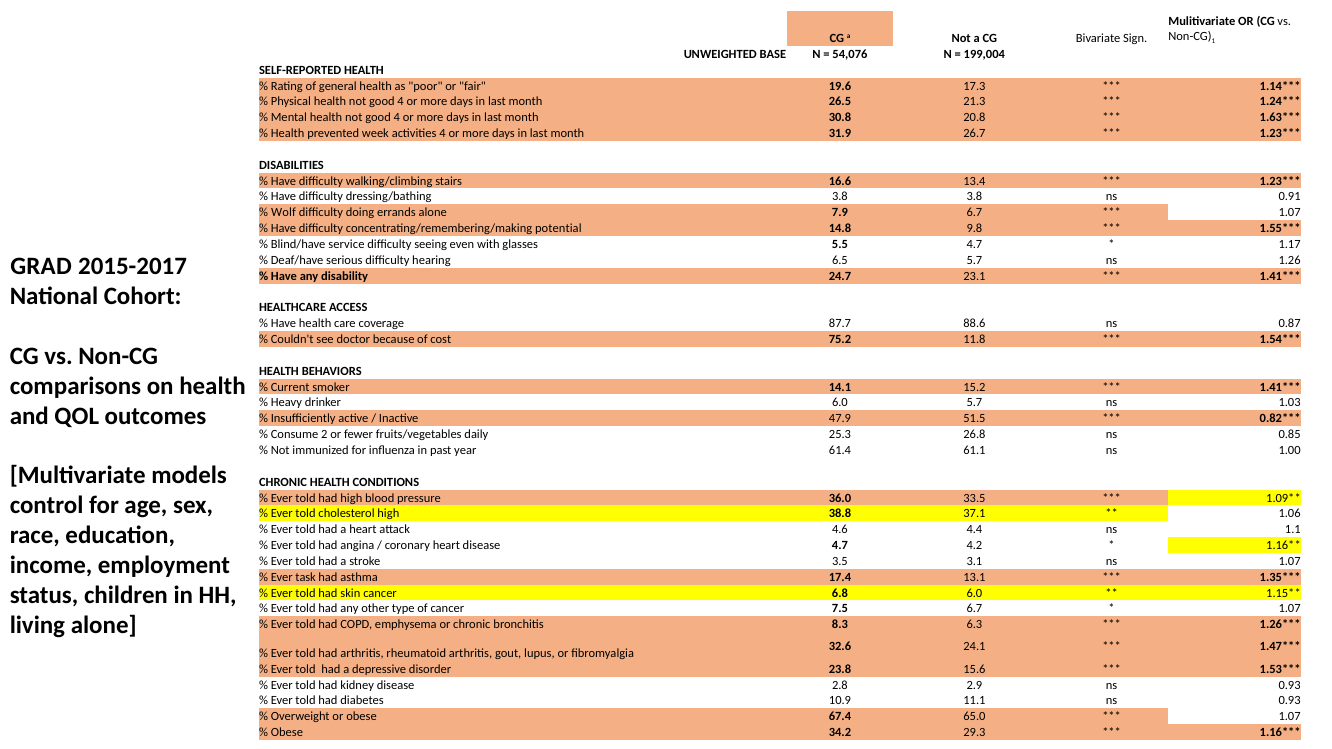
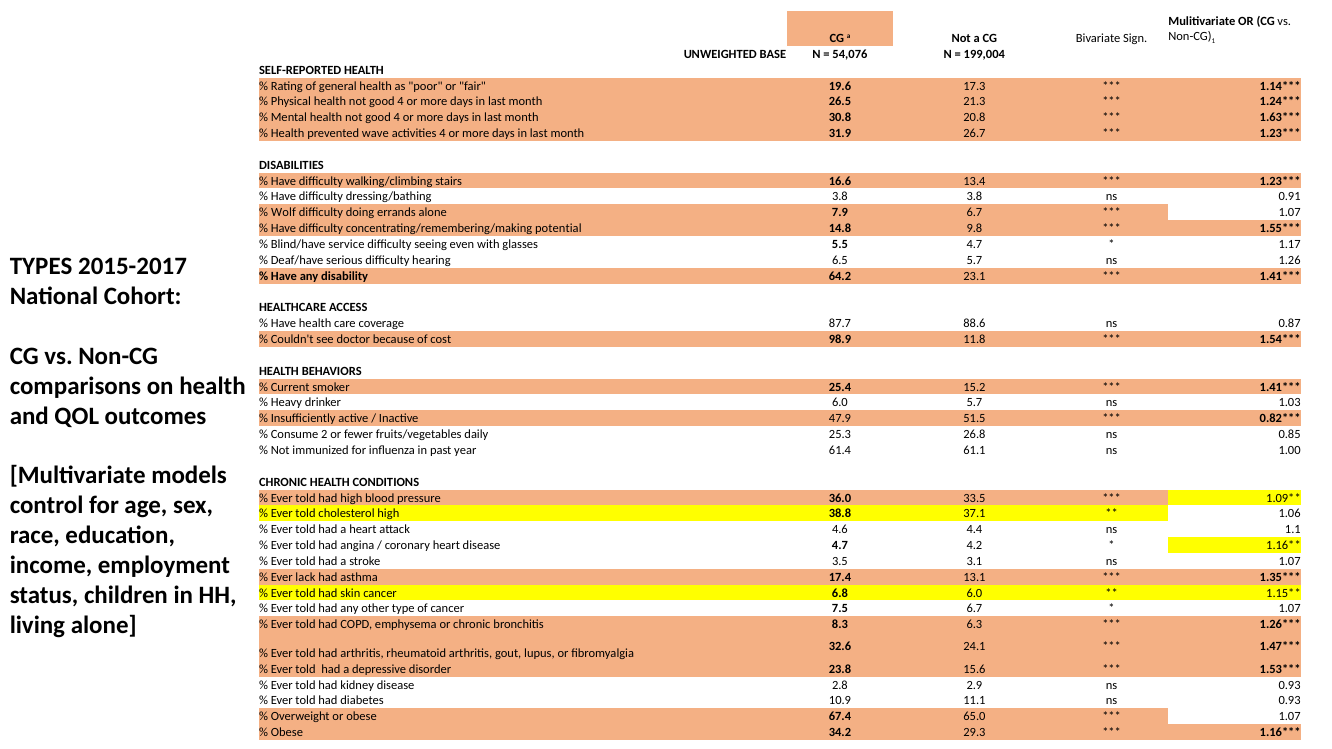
week: week -> wave
GRAD: GRAD -> TYPES
24.7: 24.7 -> 64.2
75.2: 75.2 -> 98.9
14.1: 14.1 -> 25.4
task: task -> lack
